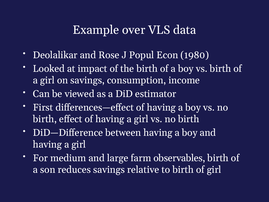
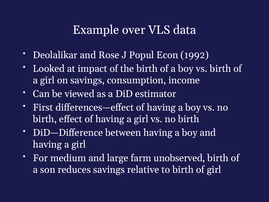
1980: 1980 -> 1992
observables: observables -> unobserved
